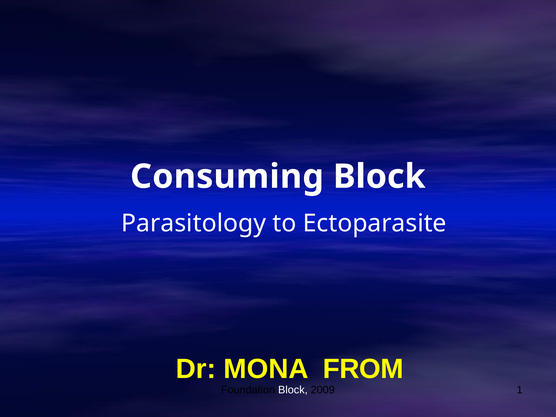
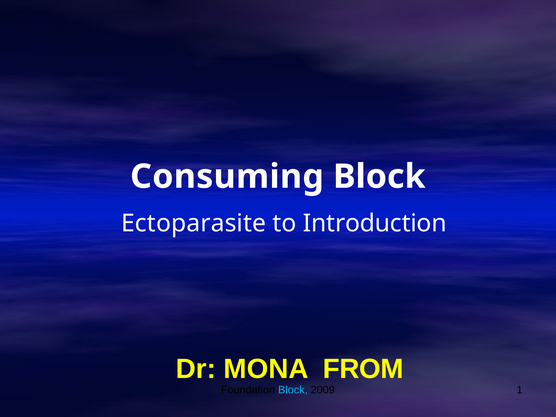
Parasitology: Parasitology -> Ectoparasite
Ectoparasite: Ectoparasite -> Introduction
Block at (293, 390) colour: white -> light blue
